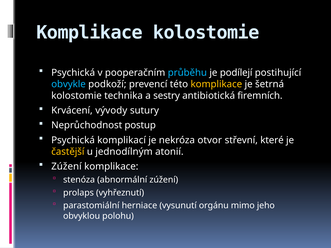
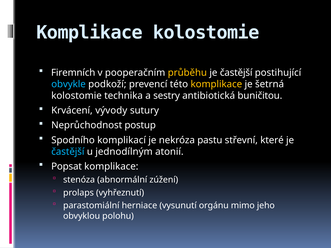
Psychická at (73, 73): Psychická -> Firemních
průběhu colour: light blue -> yellow
podílejí at (236, 73): podílejí -> častější
firemních: firemních -> buničitou
Psychická at (73, 140): Psychická -> Spodního
otvor: otvor -> pastu
častější at (68, 152) colour: yellow -> light blue
Zúžení at (66, 167): Zúžení -> Popsat
